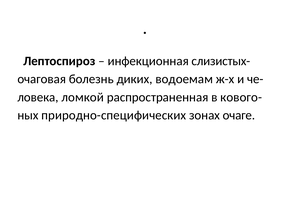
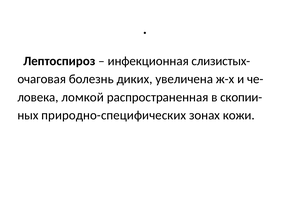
водоемам: водоемам -> увеличена
кового-: кового- -> скопии-
очаге: очаге -> кожи
